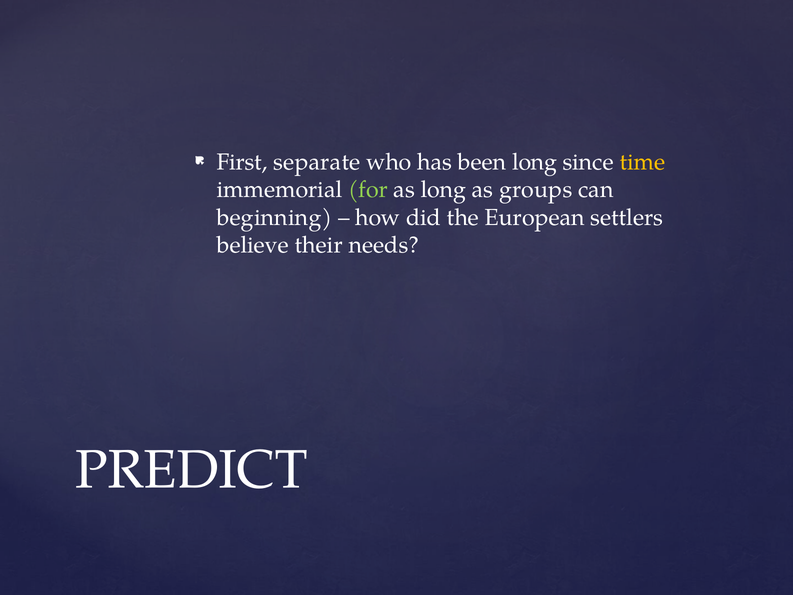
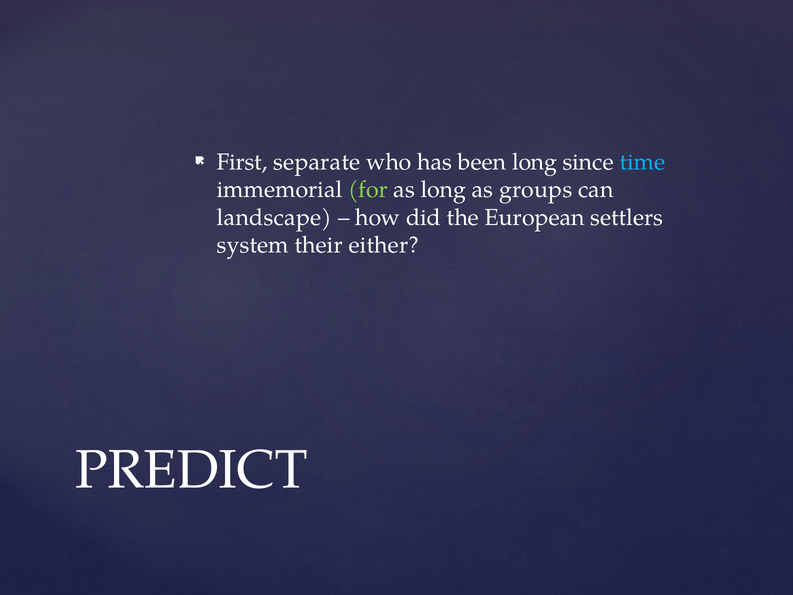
time colour: yellow -> light blue
beginning: beginning -> landscape
believe: believe -> system
needs: needs -> either
